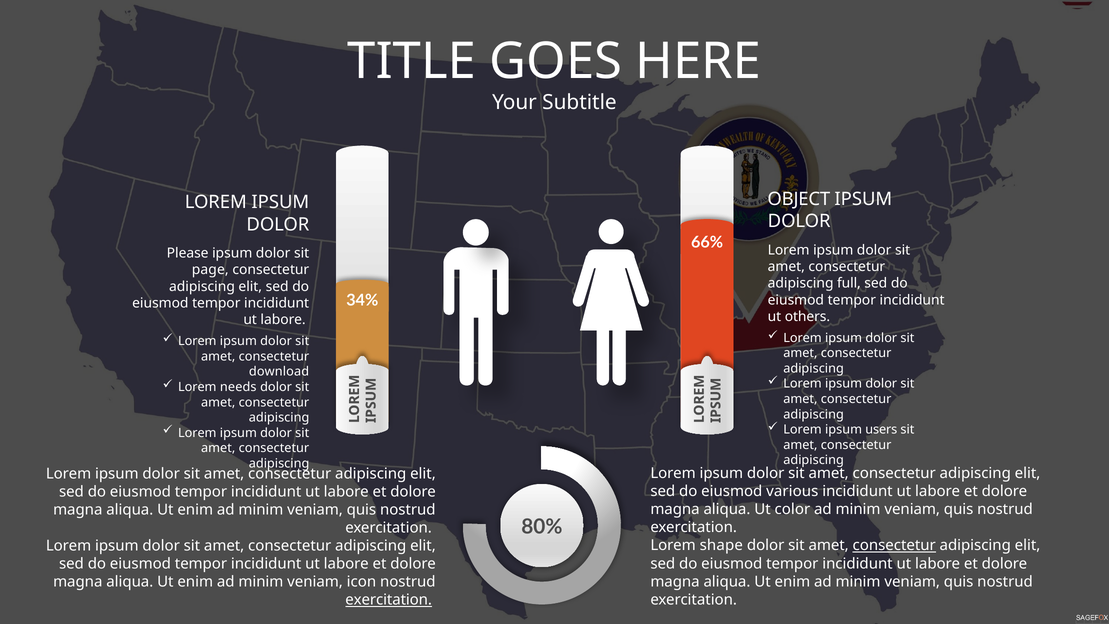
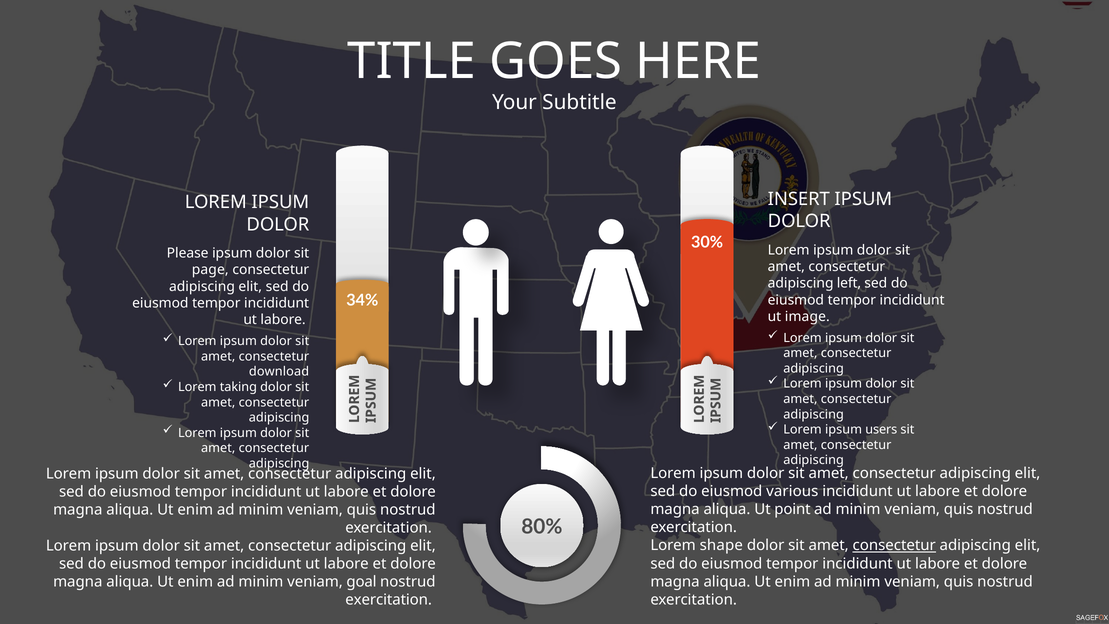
OBJECT: OBJECT -> INSERT
66%: 66% -> 30%
full: full -> left
others: others -> image
needs: needs -> taking
color: color -> point
icon: icon -> goal
exercitation at (389, 600) underline: present -> none
